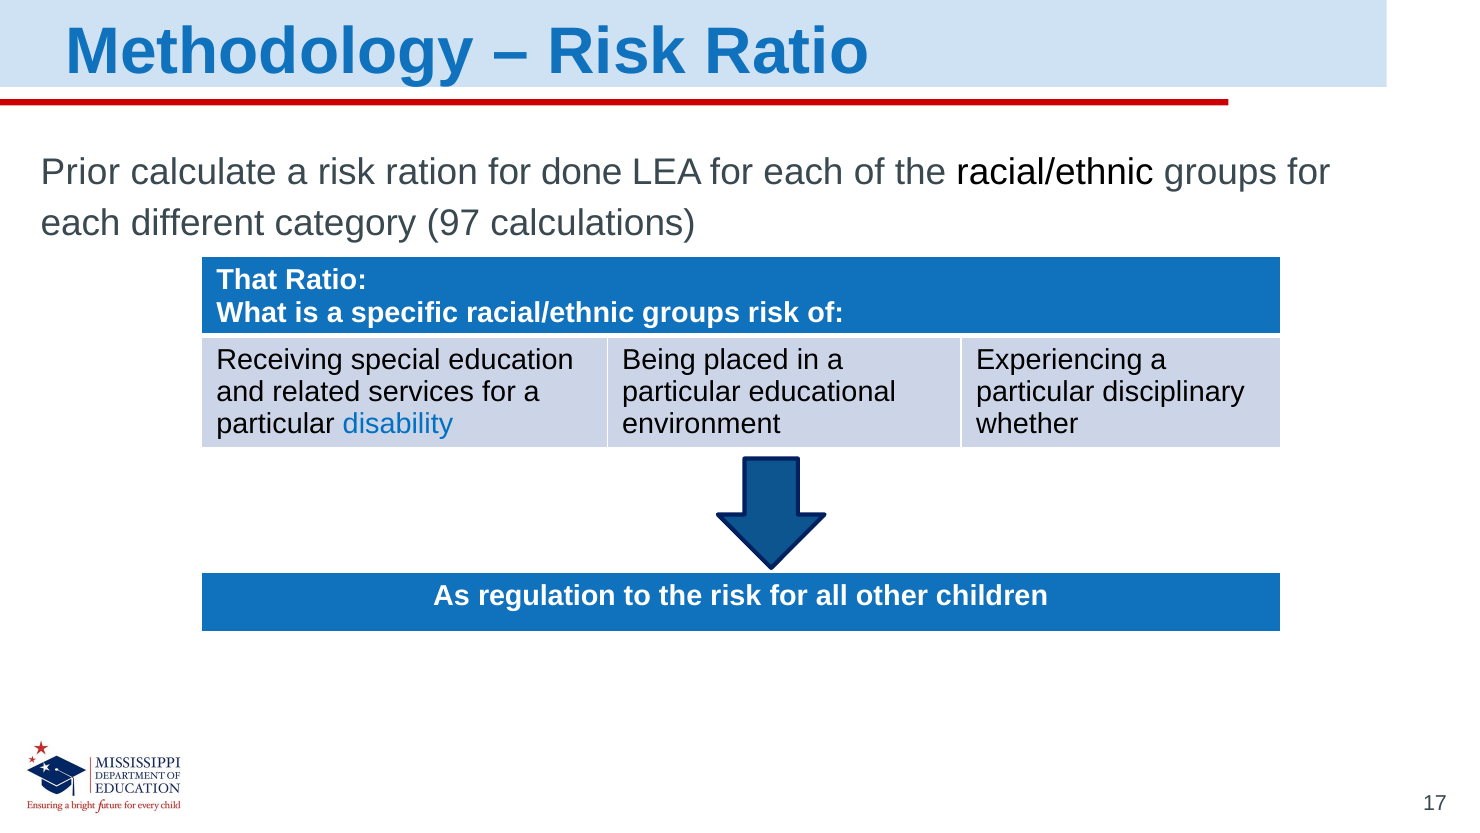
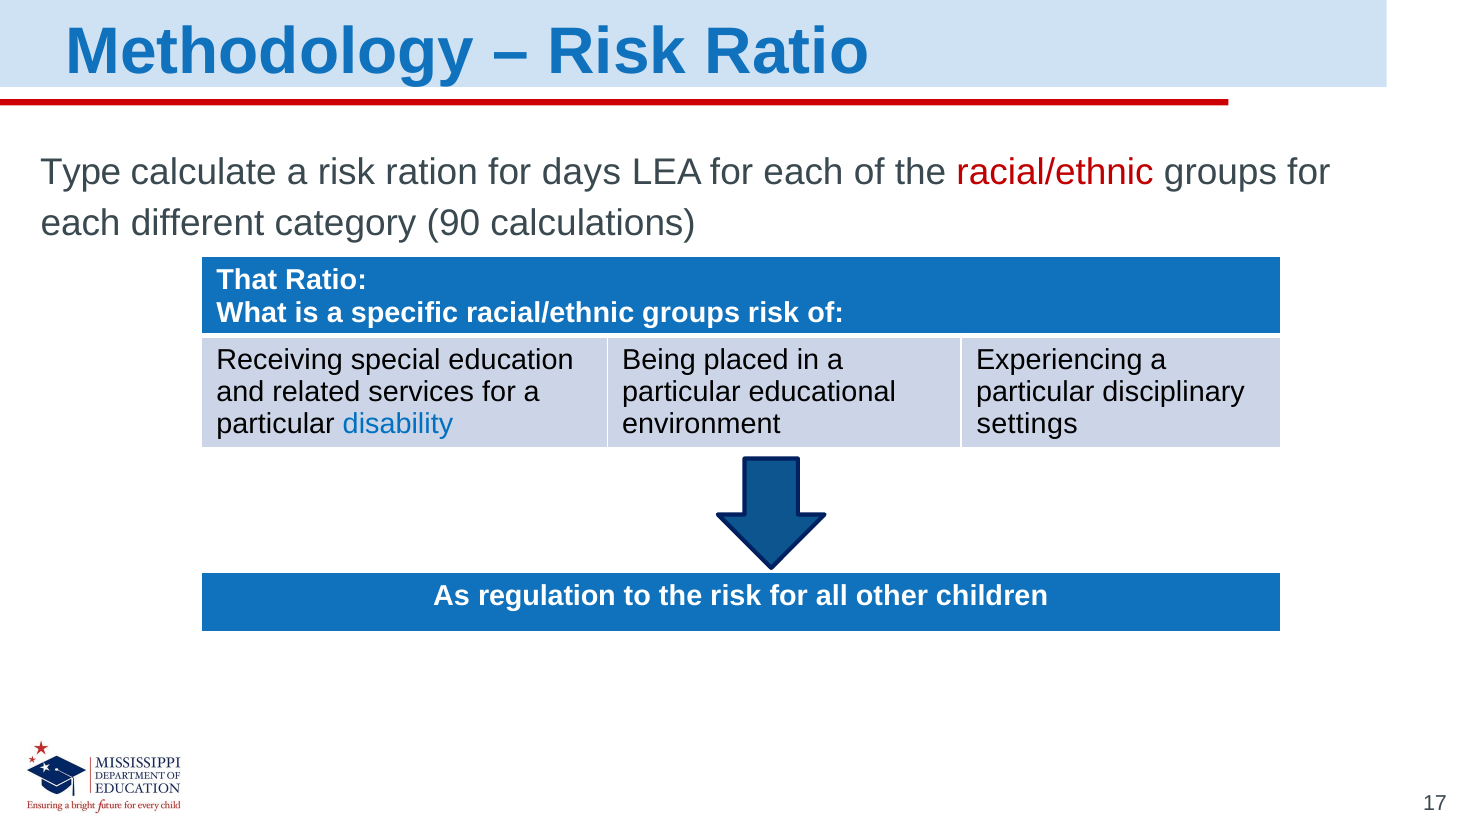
Prior: Prior -> Type
done: done -> days
racial/ethnic at (1055, 172) colour: black -> red
97: 97 -> 90
whether: whether -> settings
